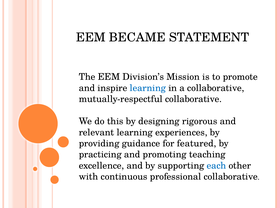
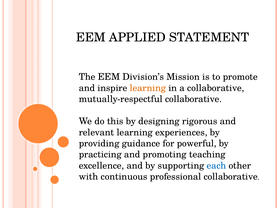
BECAME: BECAME -> APPLIED
learning at (148, 88) colour: blue -> orange
featured: featured -> powerful
